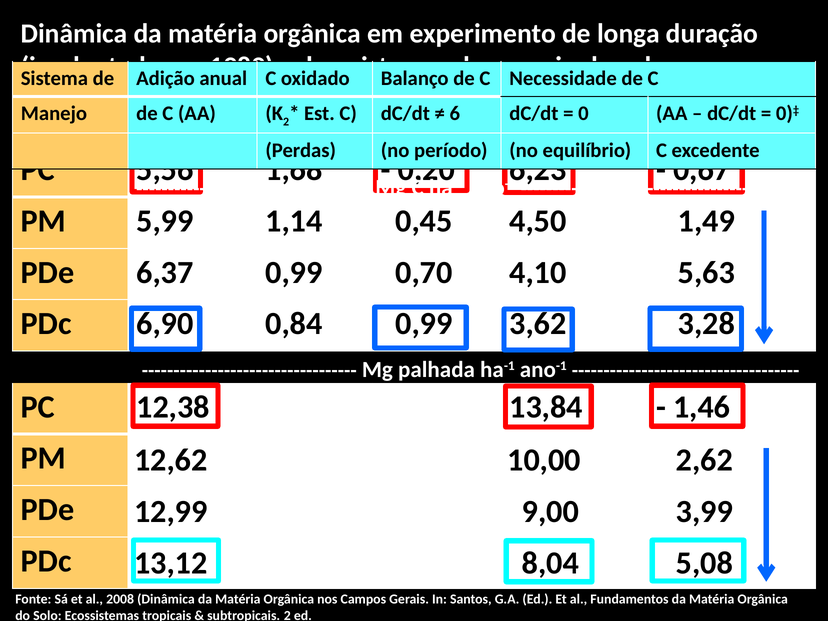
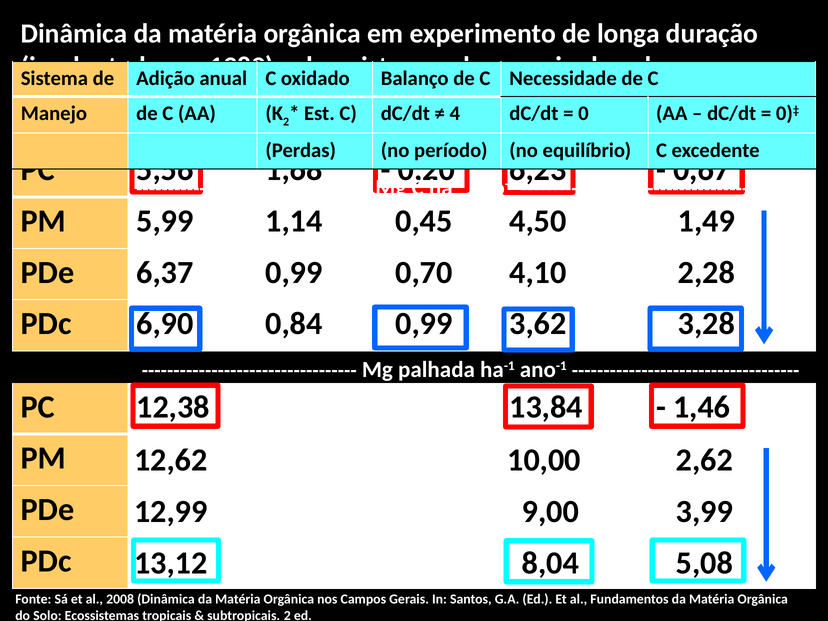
6: 6 -> 4
5,63: 5,63 -> 2,28
